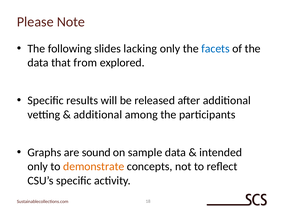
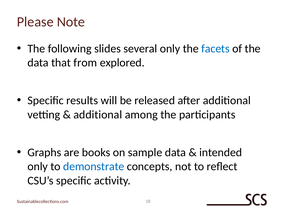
lacking: lacking -> several
sound: sound -> books
demonstrate colour: orange -> blue
